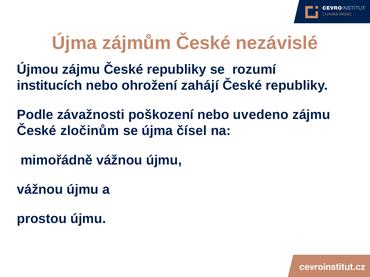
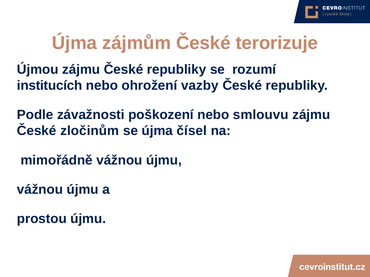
nezávislé: nezávislé -> terorizuje
zahájí: zahájí -> vazby
uvedeno: uvedeno -> smlouvu
